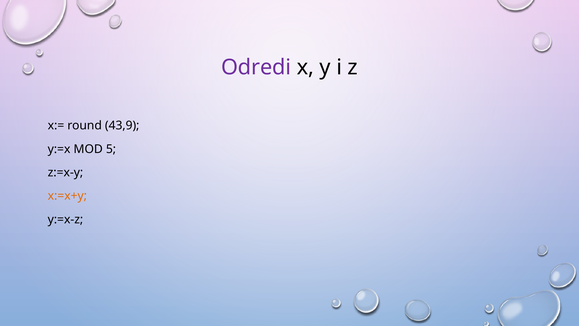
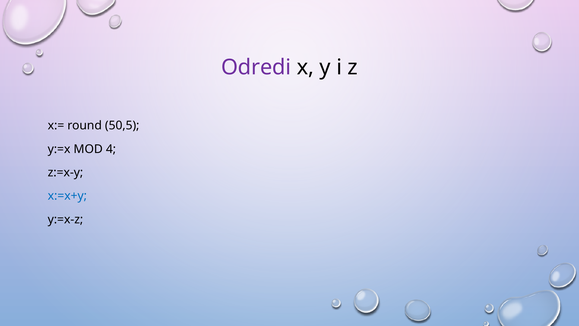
43,9: 43,9 -> 50,5
5: 5 -> 4
x:=x+y colour: orange -> blue
